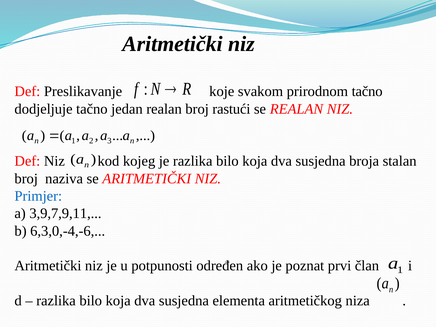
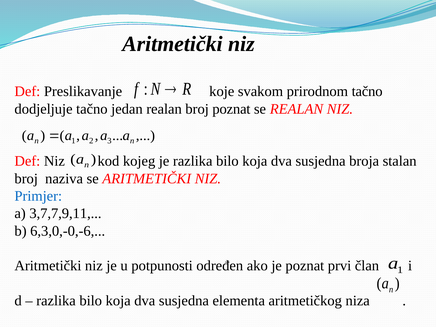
broj rastući: rastući -> poznat
3,9,7,9,11: 3,9,7,9,11 -> 3,7,7,9,11
6,3,0,-4,-6: 6,3,0,-4,-6 -> 6,3,0,-0,-6
